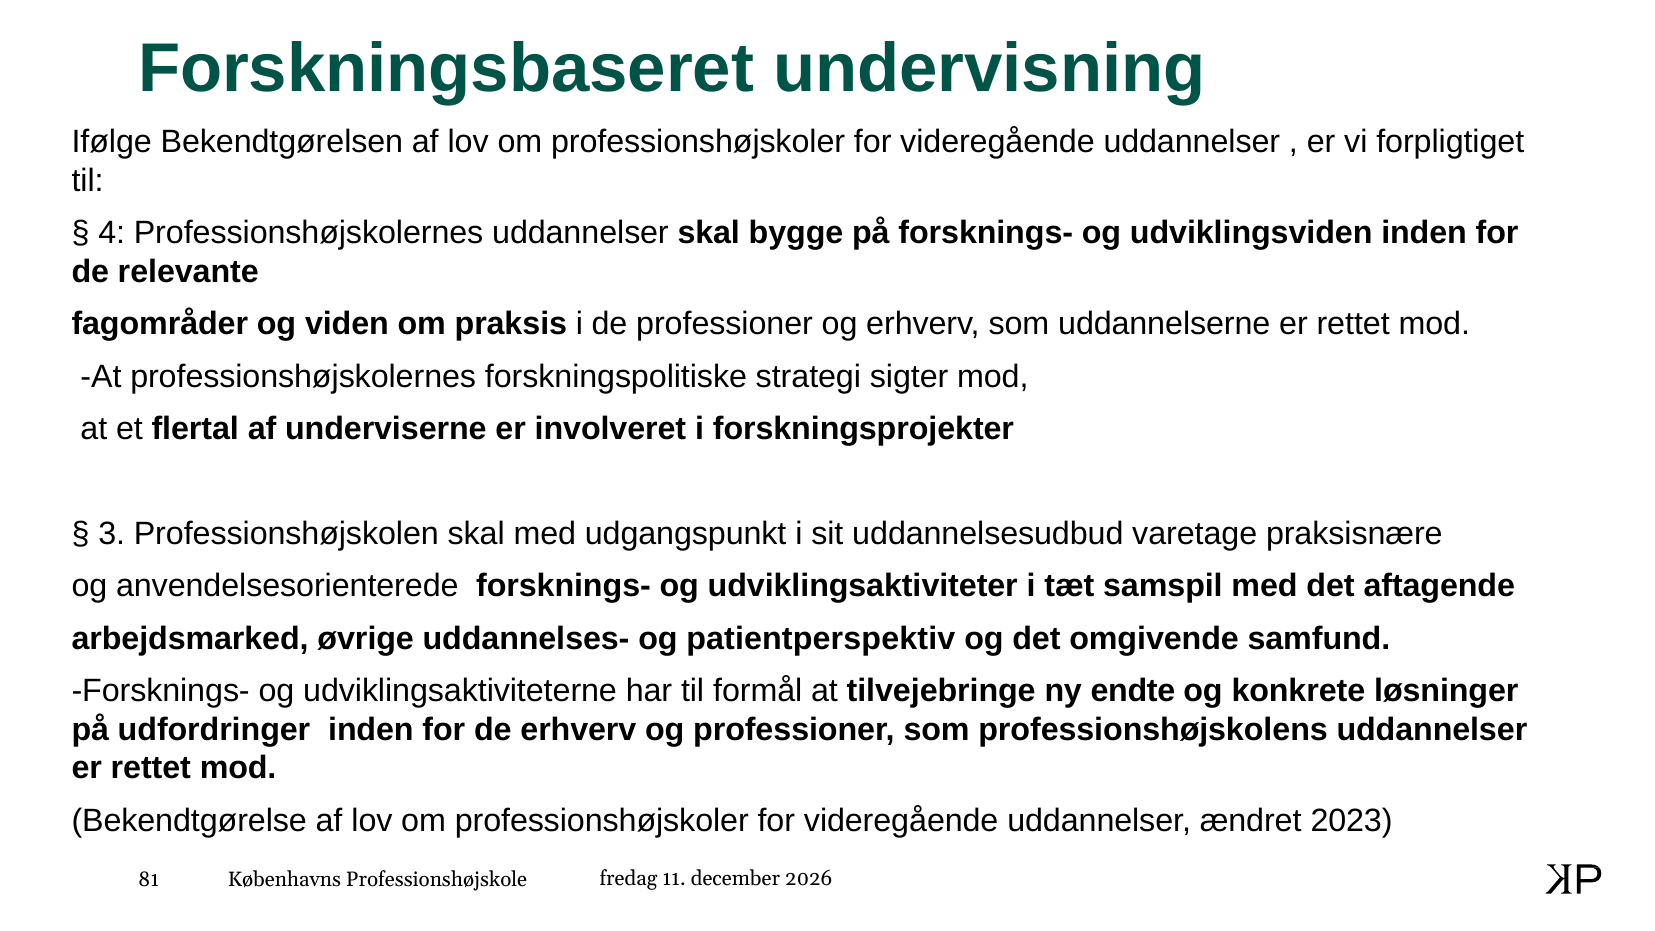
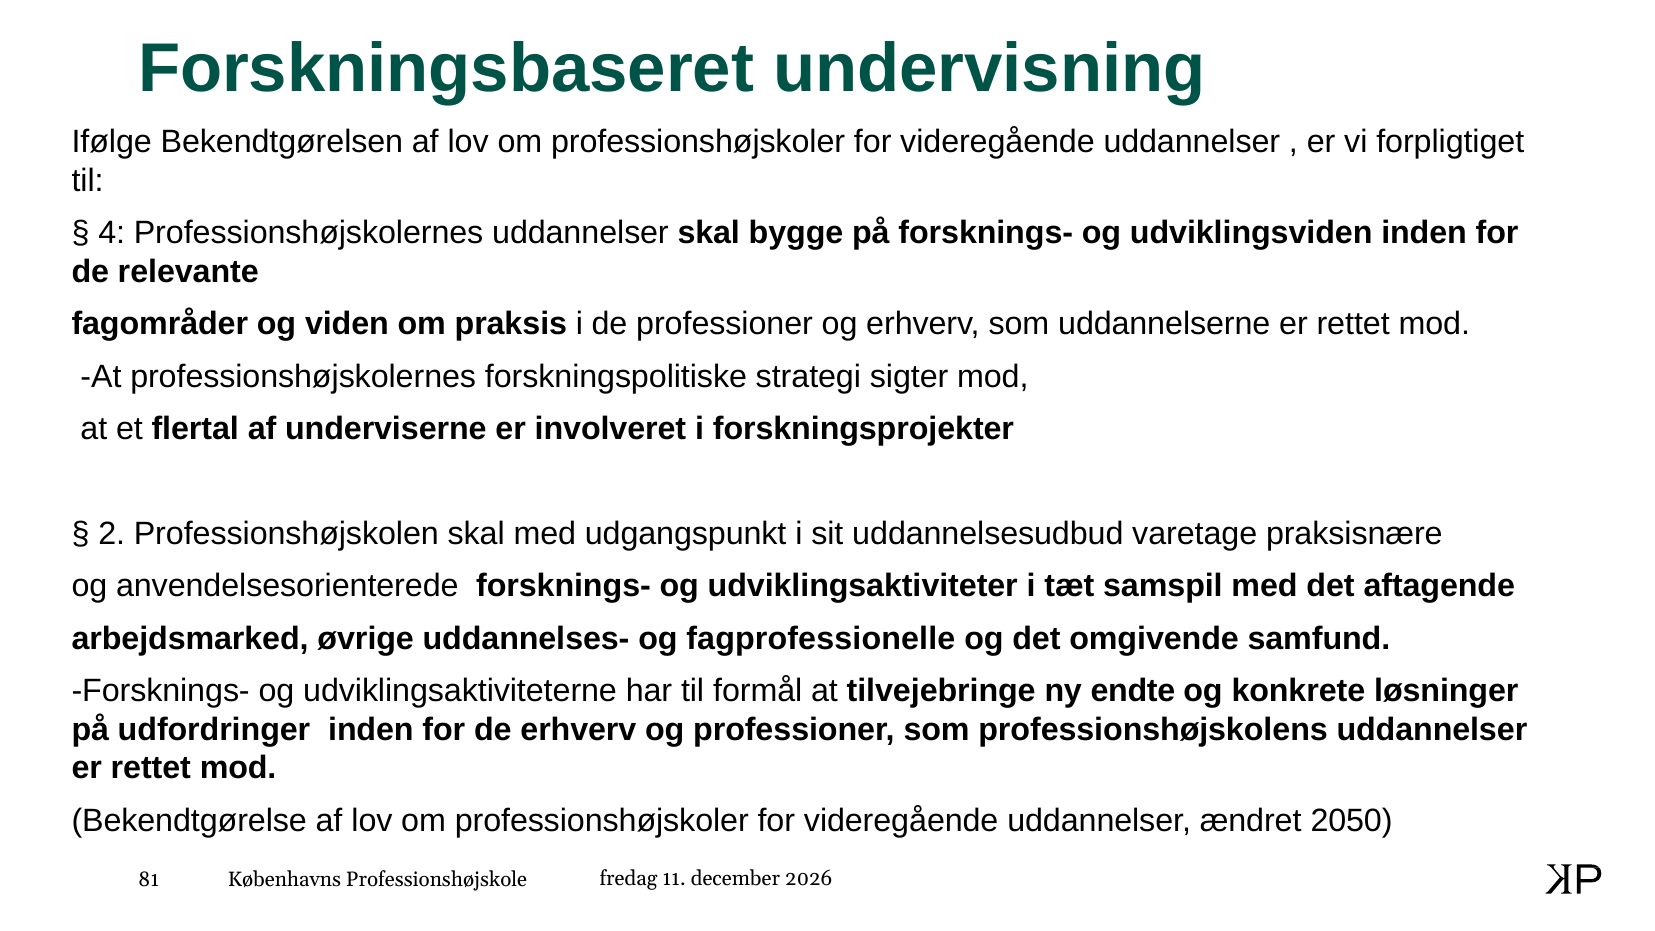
3: 3 -> 2
patientperspektiv: patientperspektiv -> fagprofessionelle
2023: 2023 -> 2050
